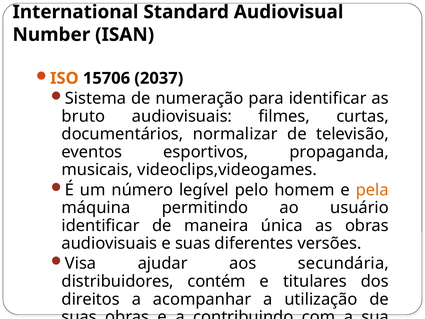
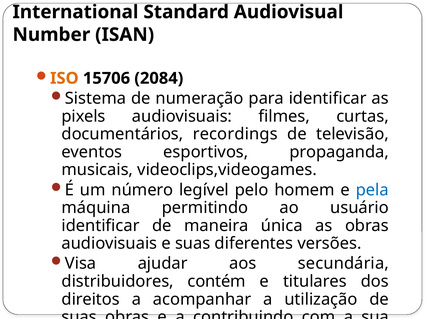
2037: 2037 -> 2084
bruto: bruto -> pixels
normalizar: normalizar -> recordings
pela colour: orange -> blue
